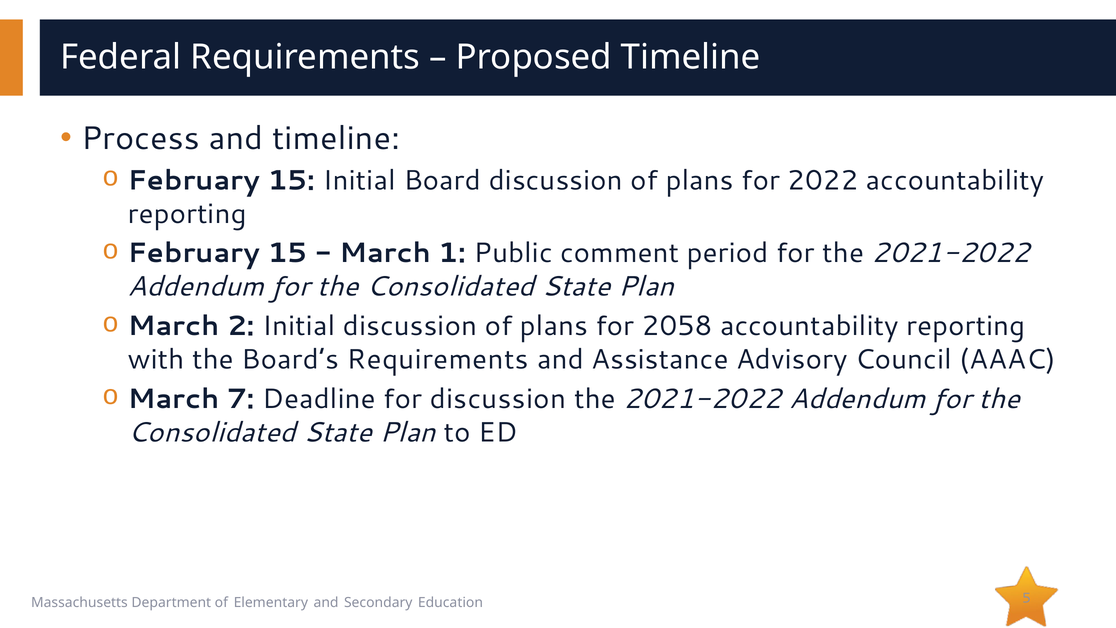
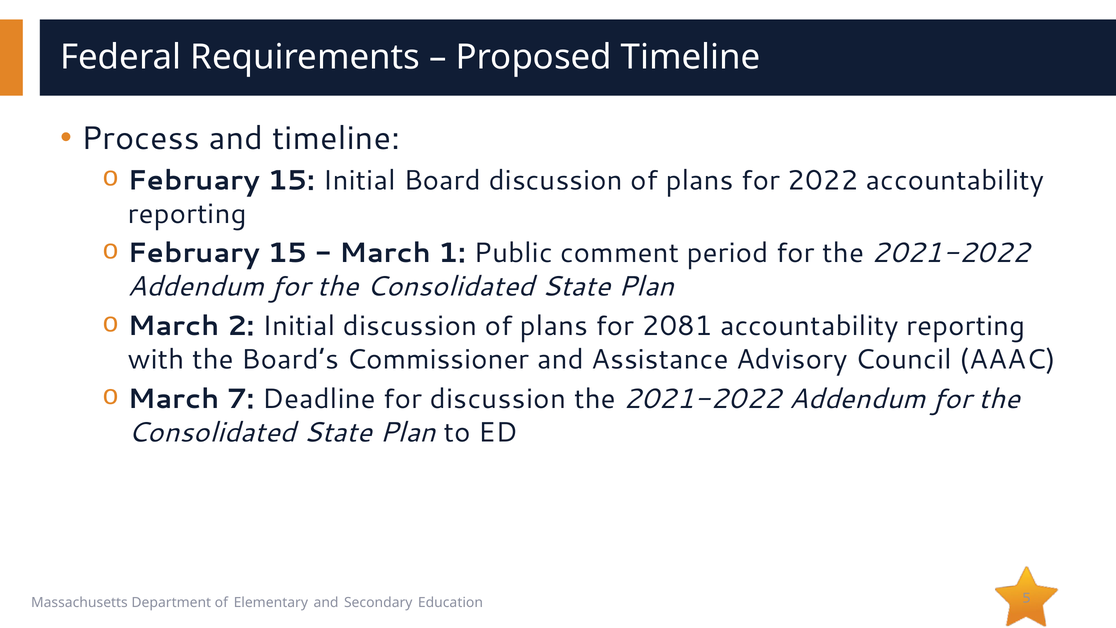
2058: 2058 -> 2081
Board’s Requirements: Requirements -> Commissioner
